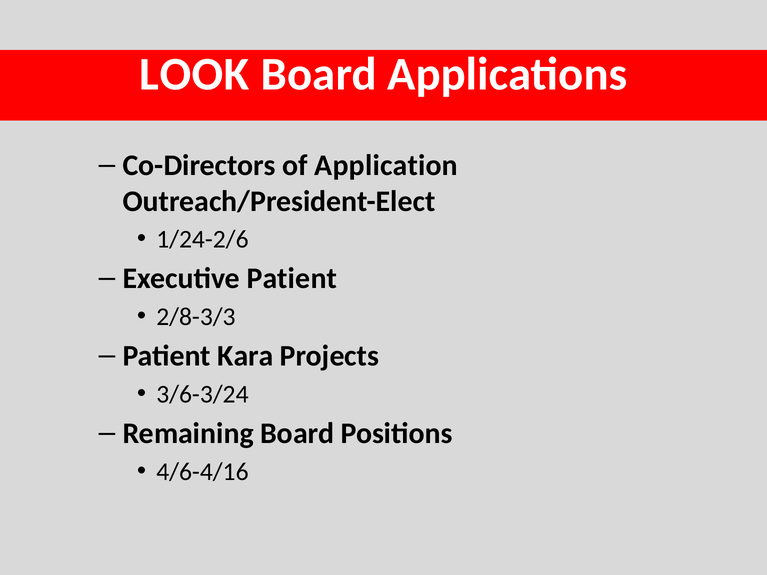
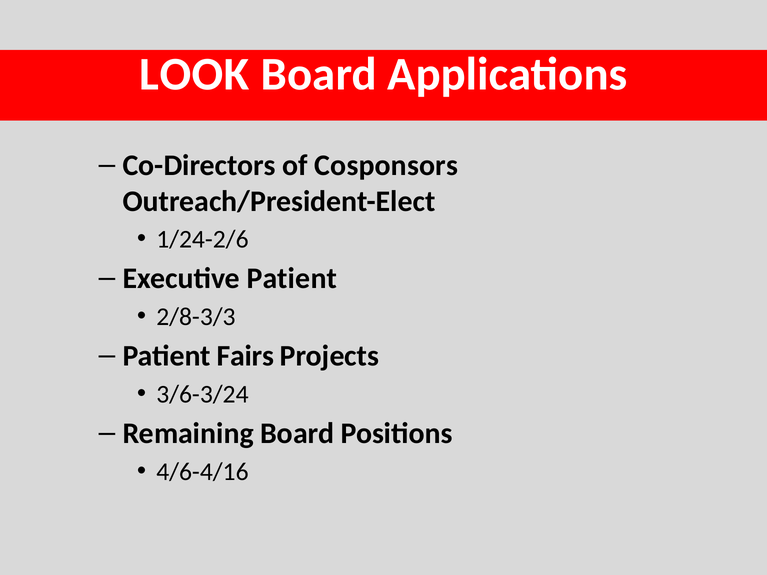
Application: Application -> Cosponsors
Kara: Kara -> Fairs
